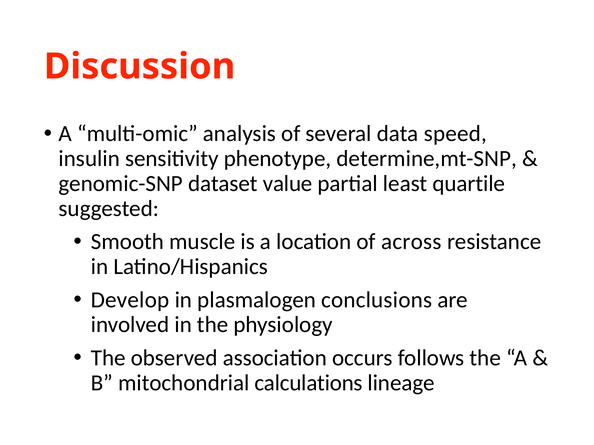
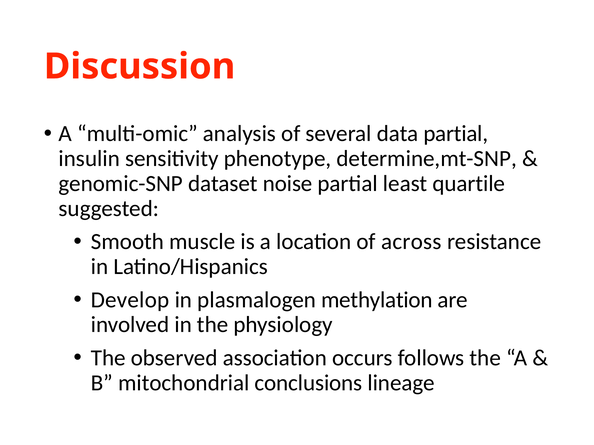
data speed: speed -> partial
value: value -> noise
conclusions: conclusions -> methylation
calculations: calculations -> conclusions
